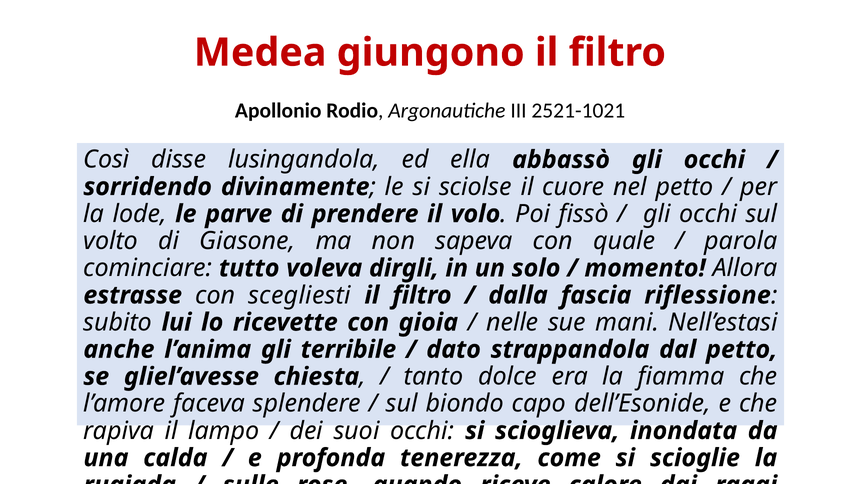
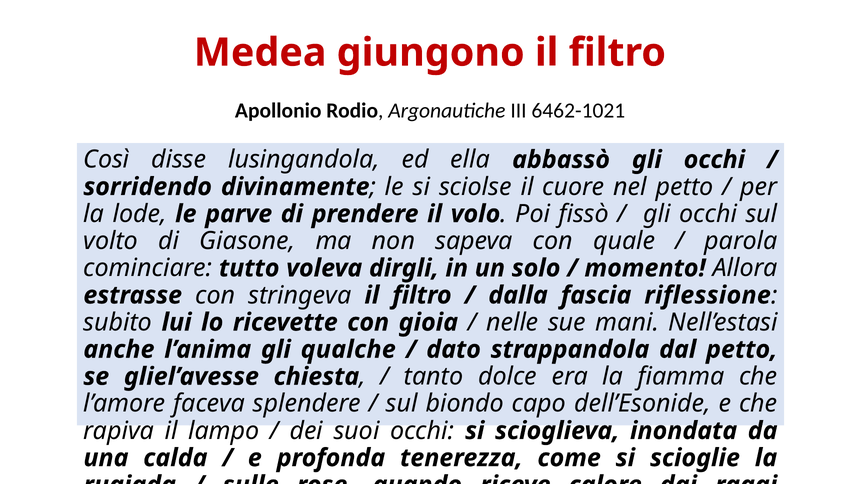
2521-1021: 2521-1021 -> 6462-1021
scegliesti: scegliesti -> stringeva
terribile: terribile -> qualche
